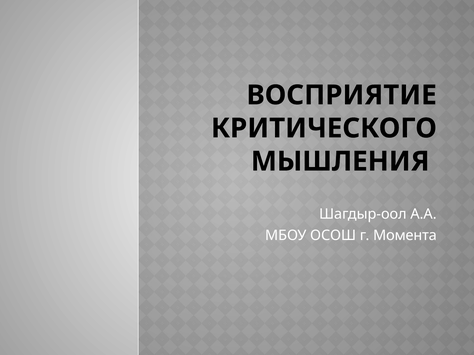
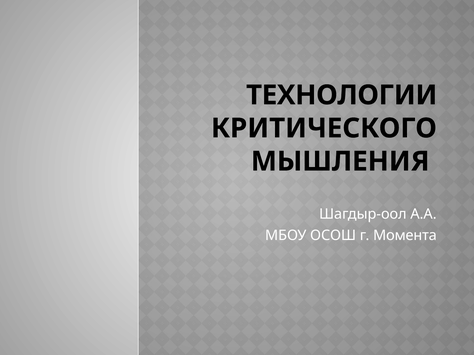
ВОСПРИЯТИЕ: ВОСПРИЯТИЕ -> ТЕХНОЛОГИИ
